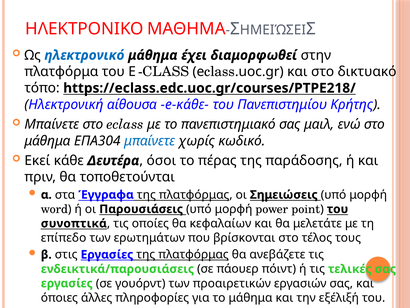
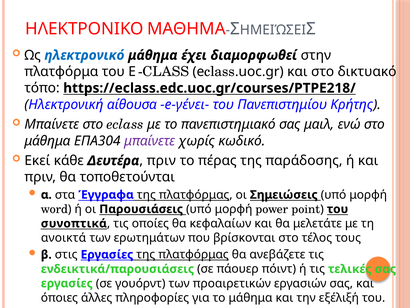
e-κάθε-: e-κάθε- -> e-γένει-
μπαίνετε at (150, 141) colour: blue -> purple
όσοι at (161, 160): όσοι -> πριν
επίπεδο: επίπεδο -> ανοικτά
